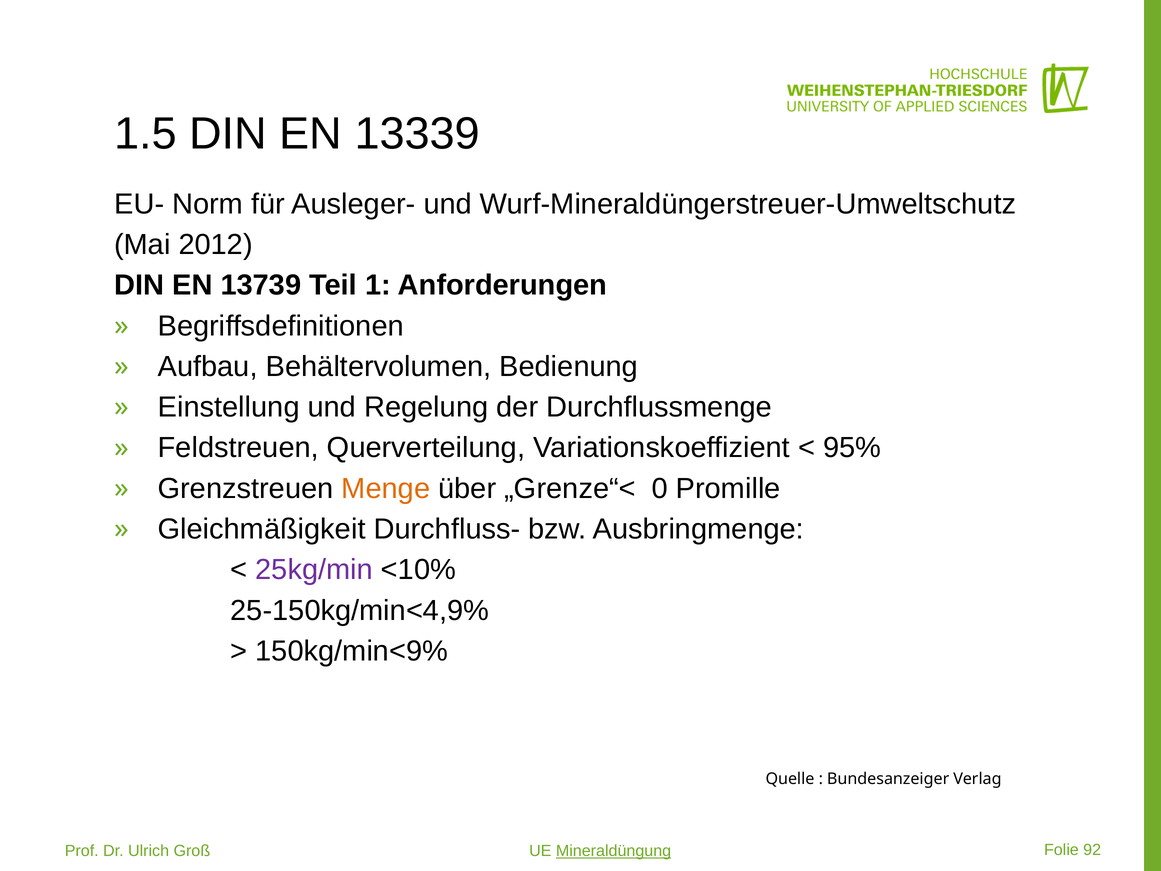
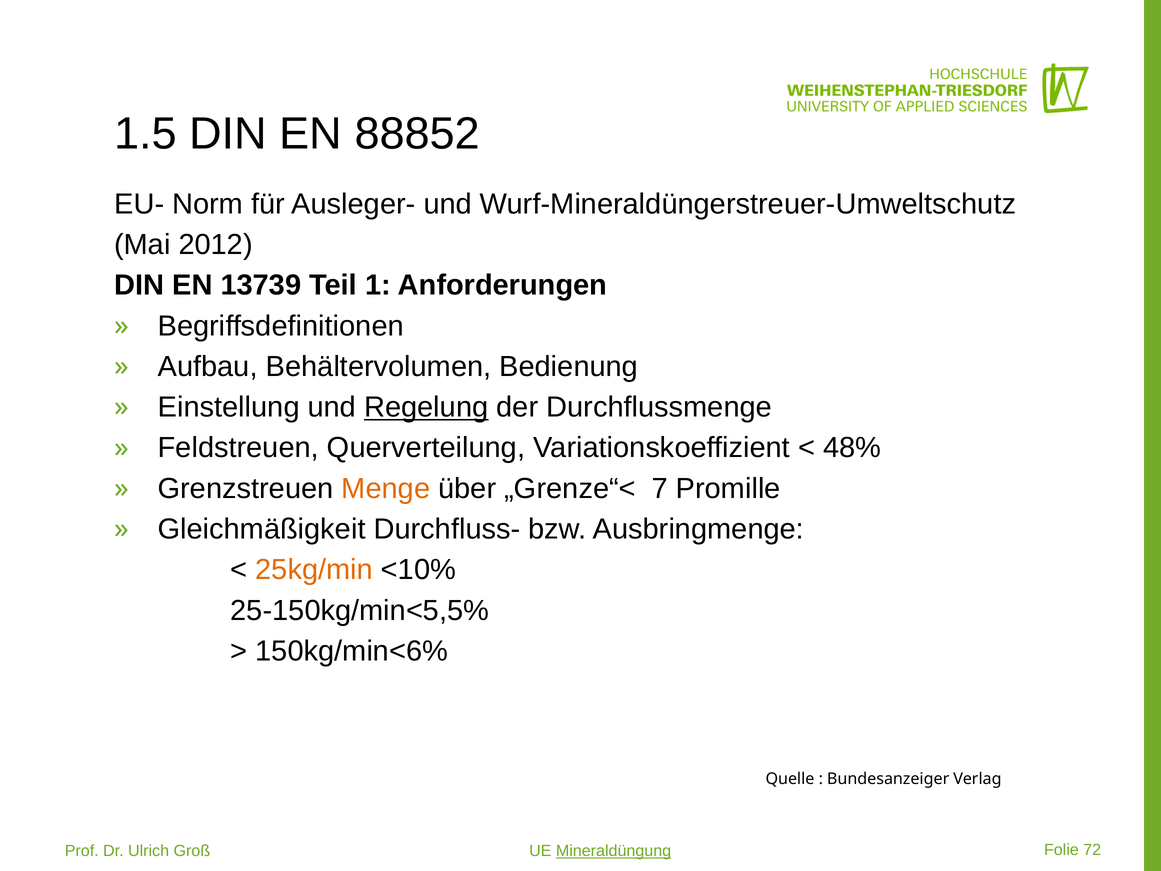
13339: 13339 -> 88852
Regelung underline: none -> present
95%: 95% -> 48%
0: 0 -> 7
25kg/min colour: purple -> orange
25-150kg/min<4,9%: 25-150kg/min<4,9% -> 25-150kg/min<5,5%
150kg/min<9%: 150kg/min<9% -> 150kg/min<6%
92: 92 -> 72
